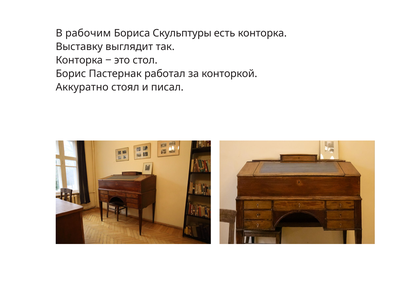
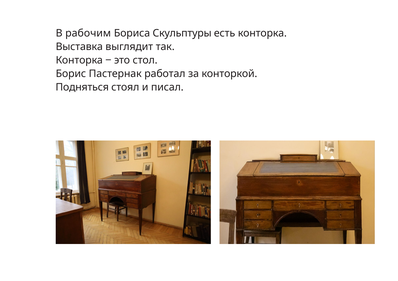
Выставку: Выставку -> Выставка
Аккуратно: Аккуратно -> Подняться
